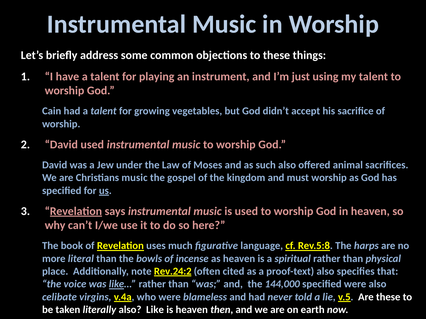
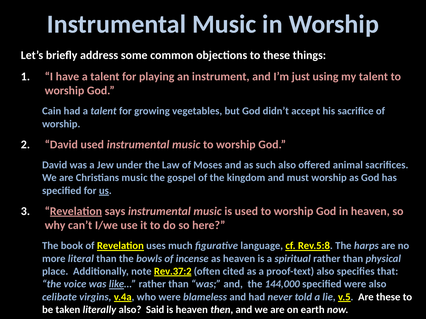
Rev.24:2: Rev.24:2 -> Rev.37:2
Like: Like -> Said
